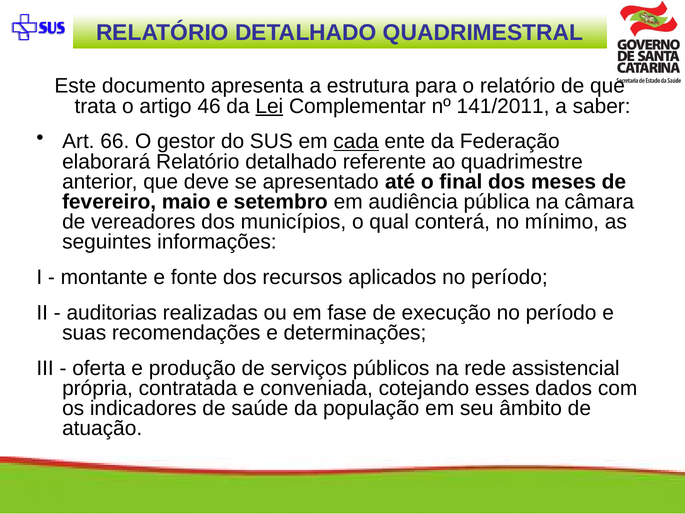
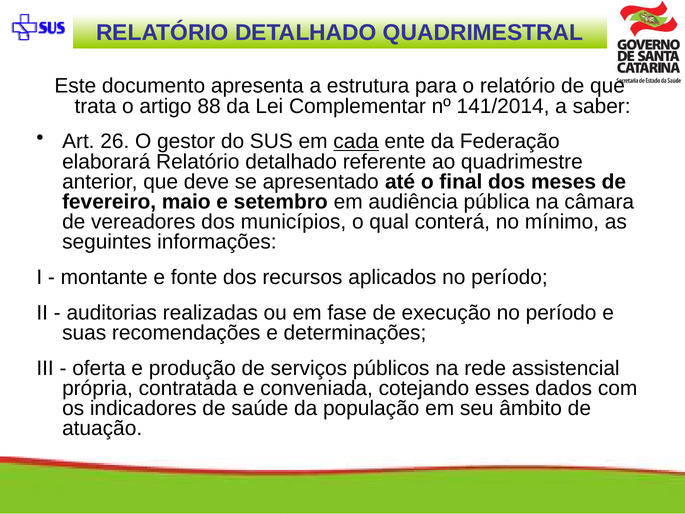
46: 46 -> 88
Lei underline: present -> none
141/2011: 141/2011 -> 141/2014
66: 66 -> 26
